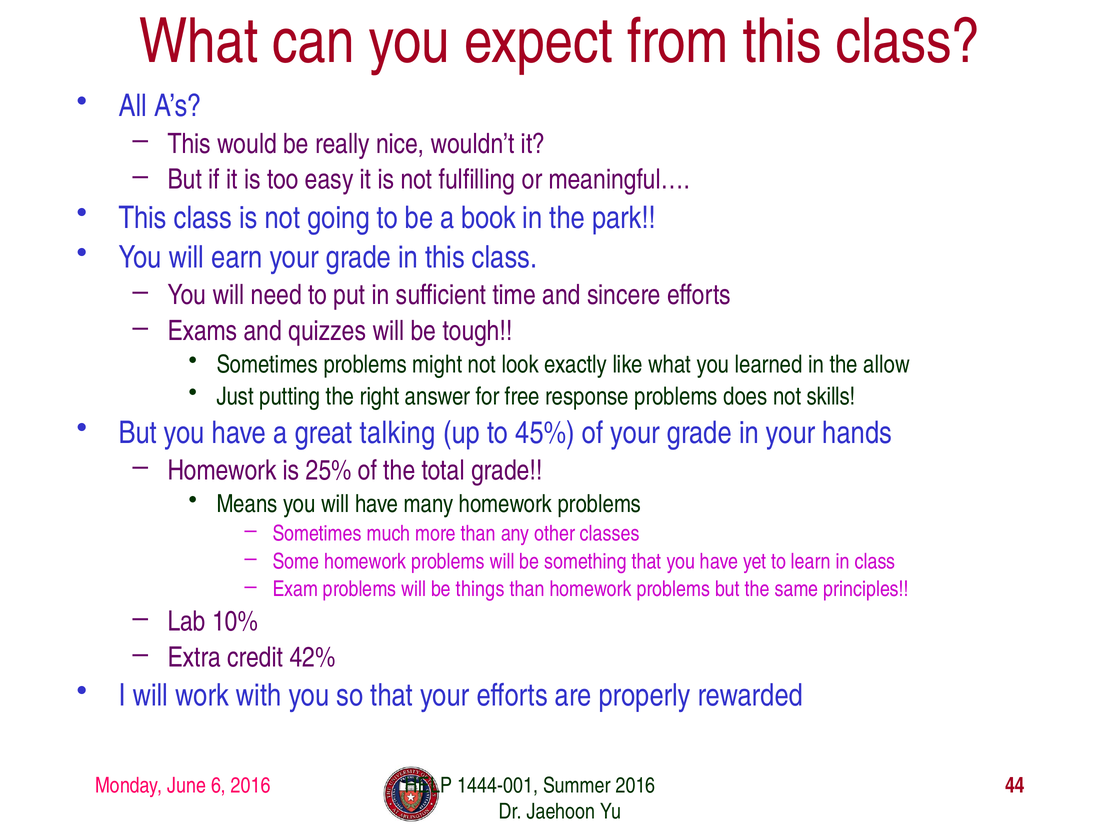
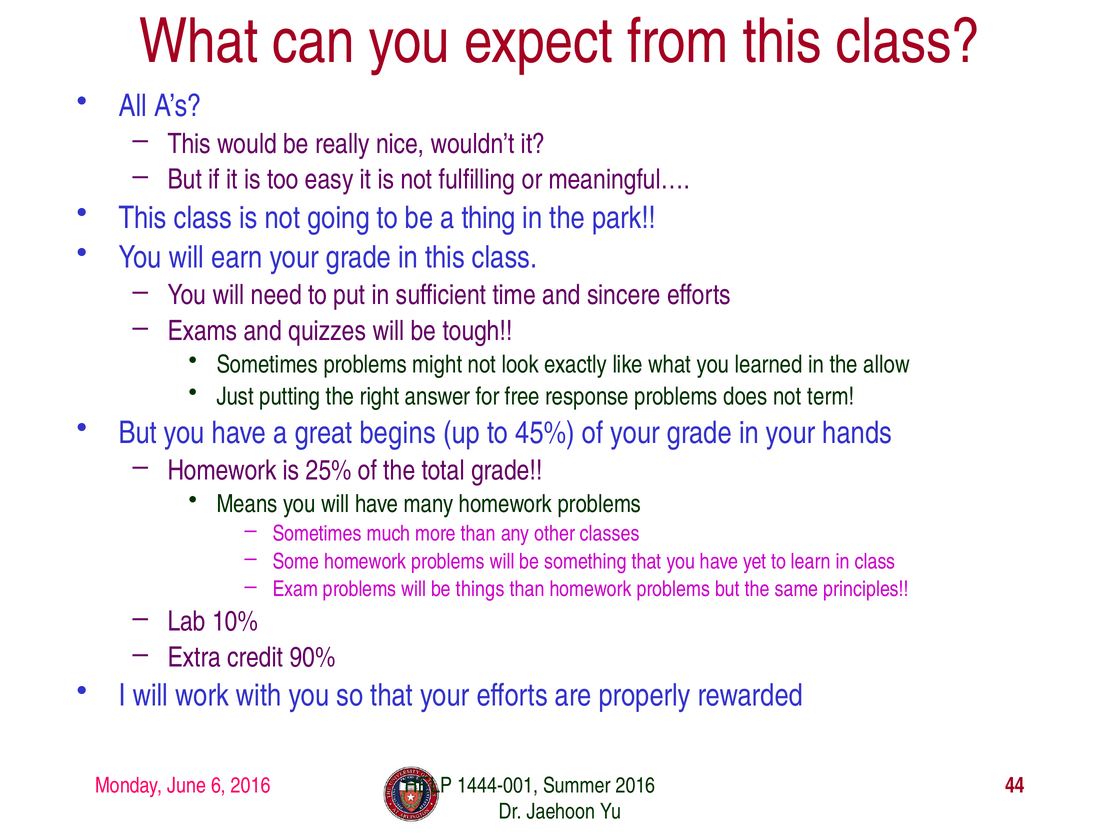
book: book -> thing
skills: skills -> term
talking: talking -> begins
42%: 42% -> 90%
